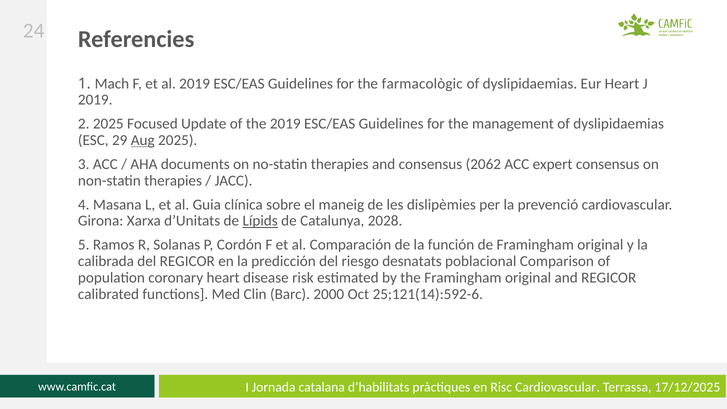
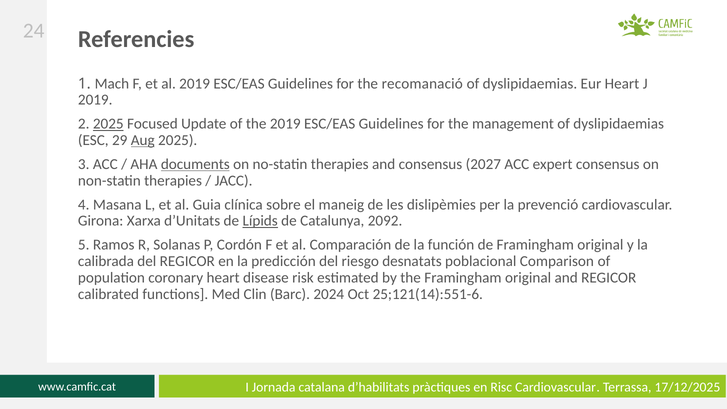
farmacològic: farmacològic -> recomanació
2025 at (108, 124) underline: none -> present
documents underline: none -> present
2062: 2062 -> 2027
2028: 2028 -> 2092
2000: 2000 -> 2024
25;121(14):592-6: 25;121(14):592-6 -> 25;121(14):551-6
